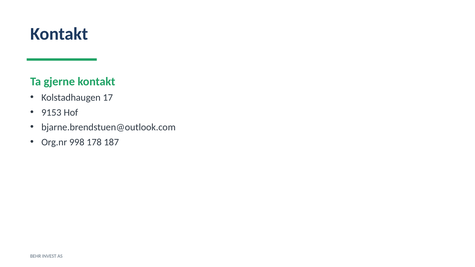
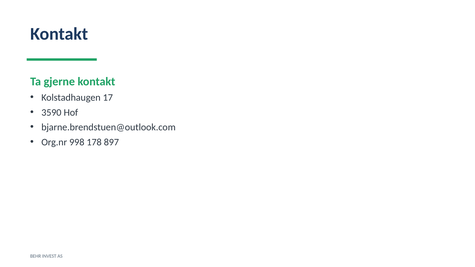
9153: 9153 -> 3590
187: 187 -> 897
